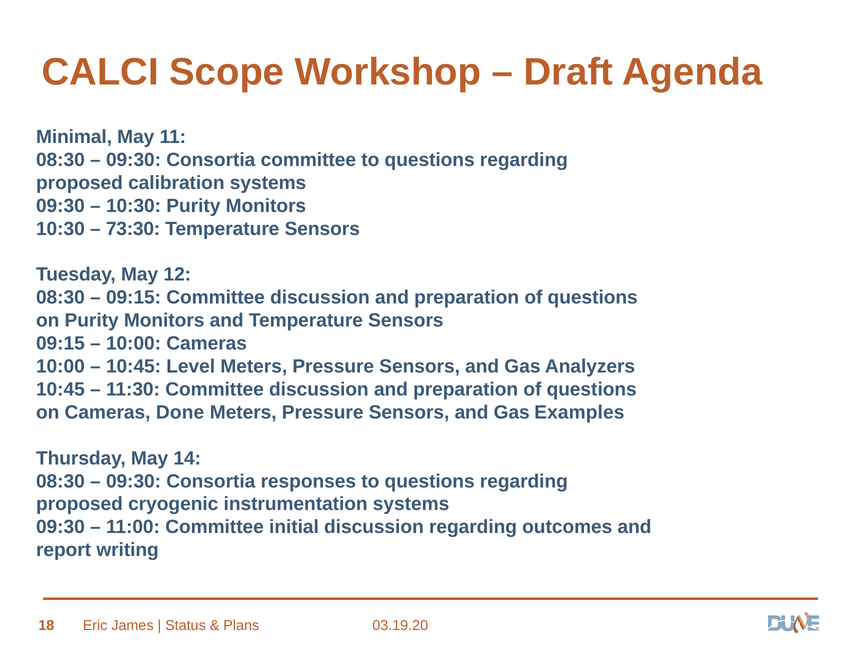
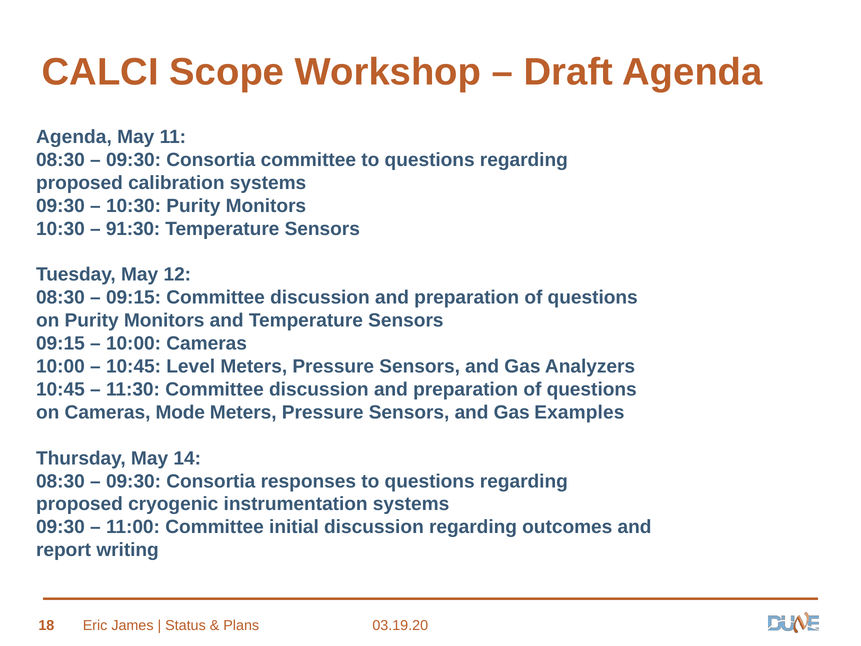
Minimal at (74, 137): Minimal -> Agenda
73:30: 73:30 -> 91:30
Done: Done -> Mode
